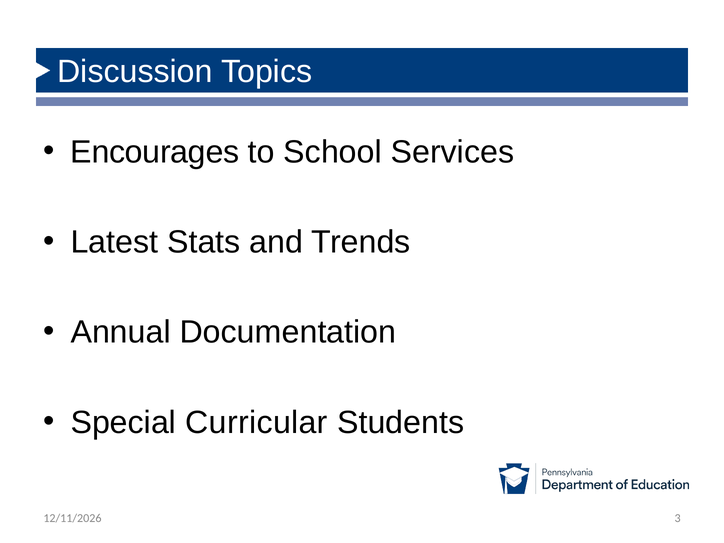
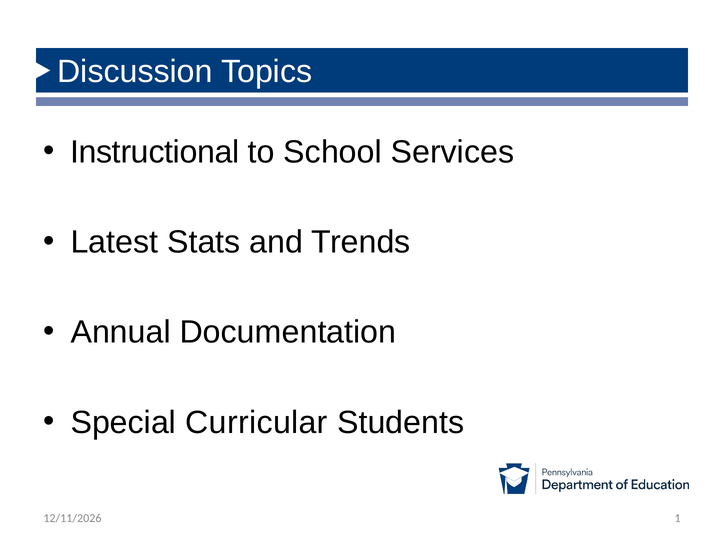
Encourages: Encourages -> Instructional
3: 3 -> 1
